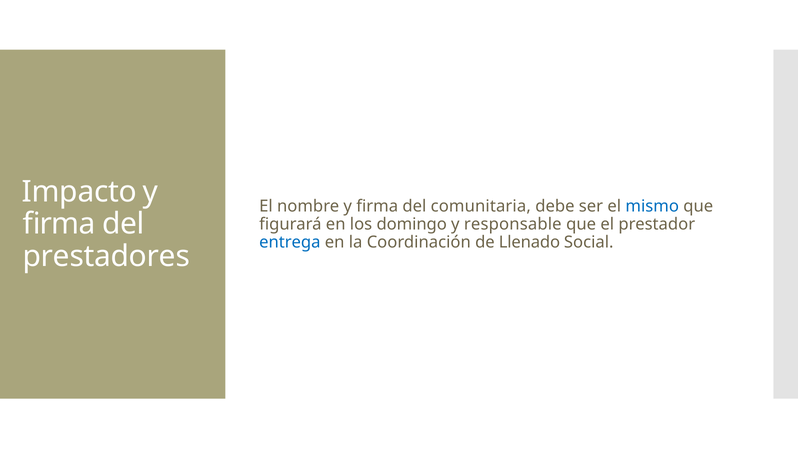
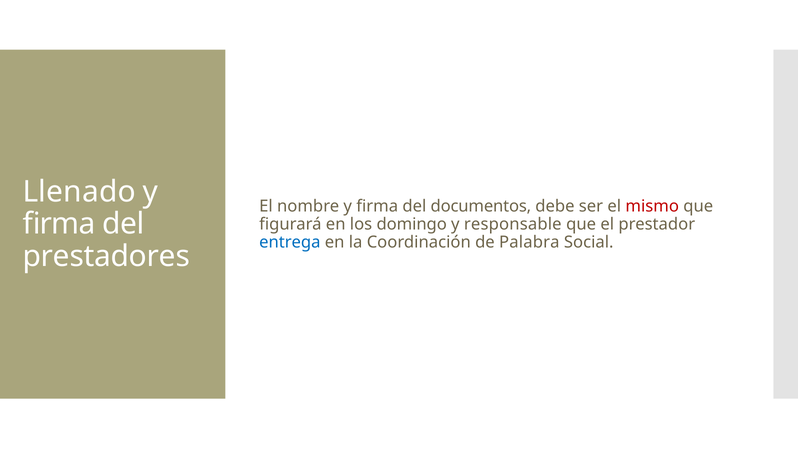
Impacto: Impacto -> Llenado
comunitaria: comunitaria -> documentos
mismo colour: blue -> red
Llenado: Llenado -> Palabra
